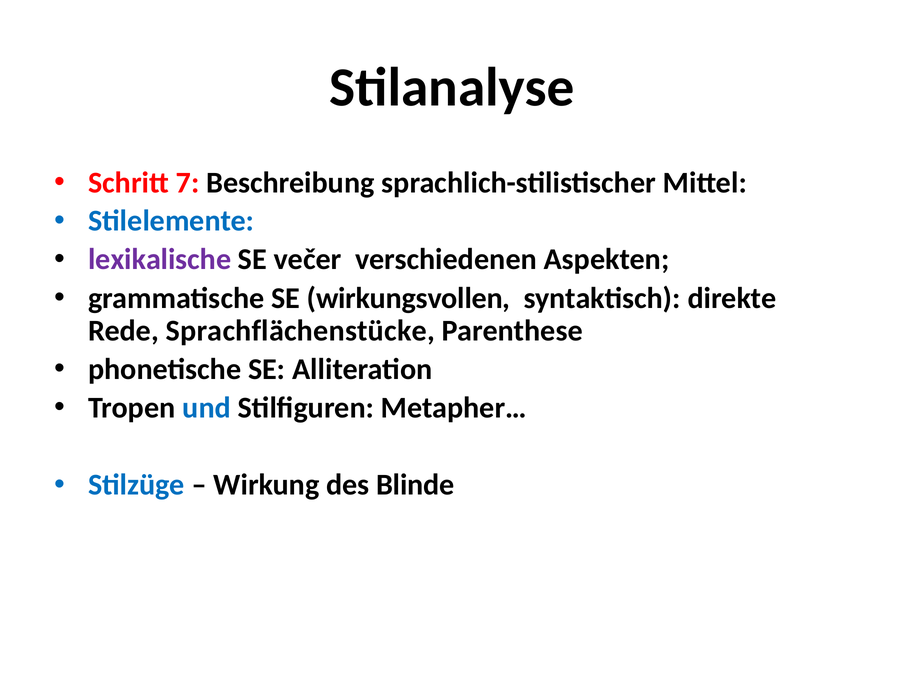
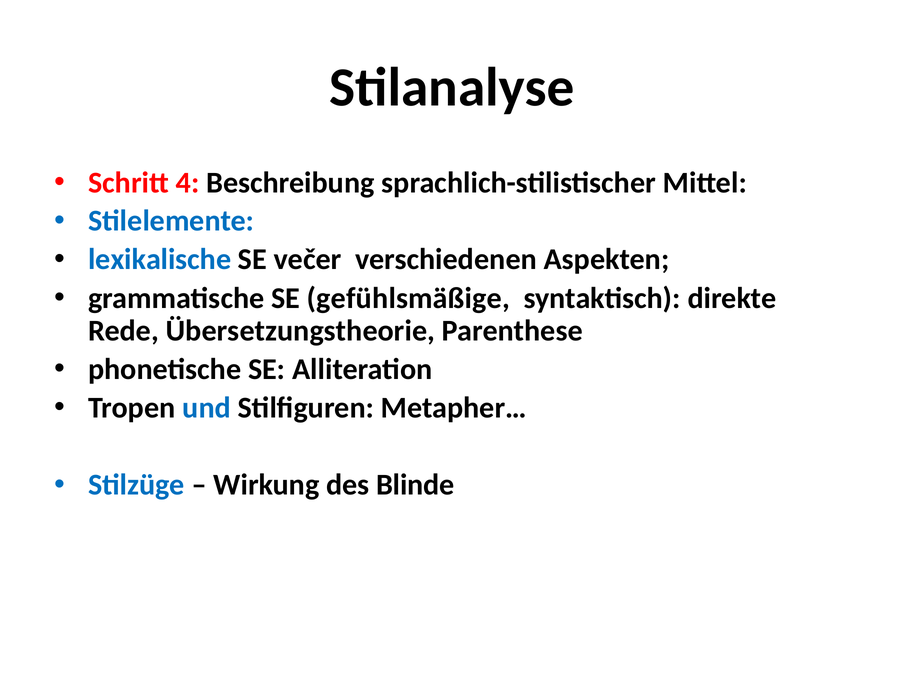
7: 7 -> 4
lexikalische colour: purple -> blue
wirkungsvollen: wirkungsvollen -> gefühlsmäßige
Sprachflächenstücke: Sprachflächenstücke -> Übersetzungstheorie
